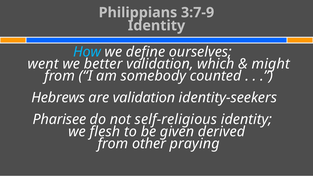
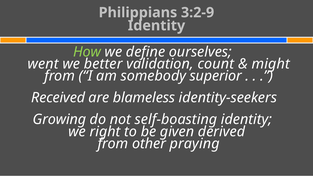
3:7-9: 3:7-9 -> 3:2-9
How colour: light blue -> light green
which: which -> count
counted: counted -> superior
Hebrews: Hebrews -> Received
are validation: validation -> blameless
Pharisee: Pharisee -> Growing
self-religious: self-religious -> self-boasting
flesh: flesh -> right
